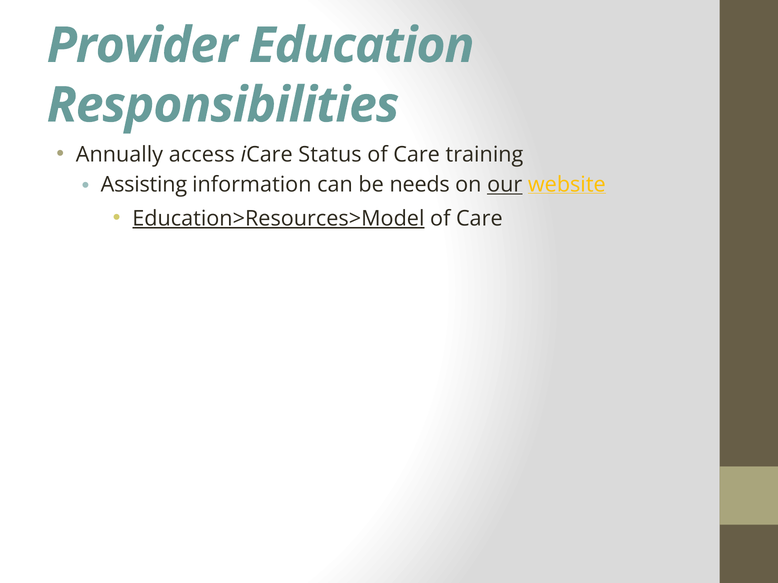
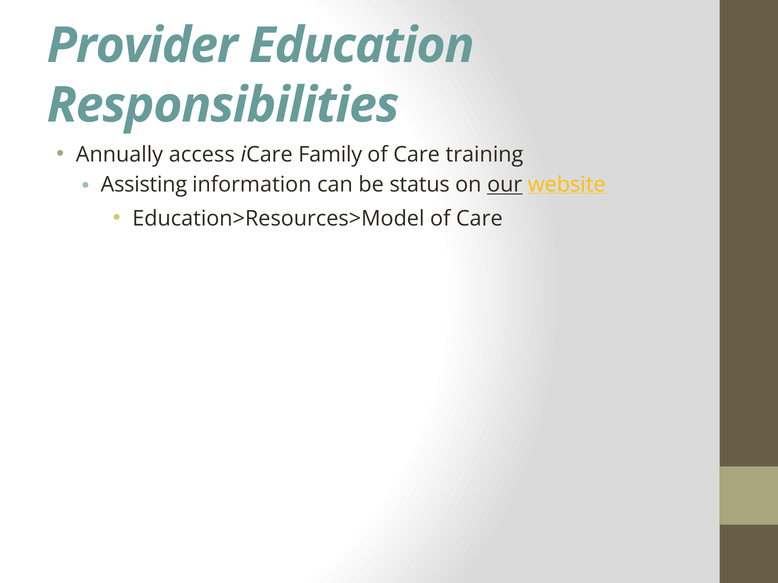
Status: Status -> Family
needs: needs -> status
Education>Resources>Model underline: present -> none
